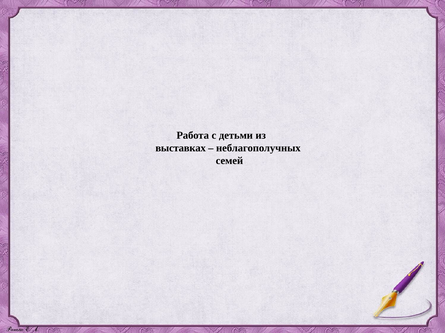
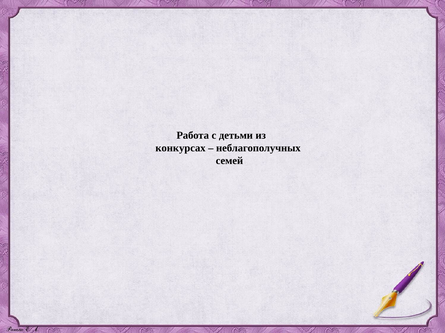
выставках: выставках -> конкурсах
